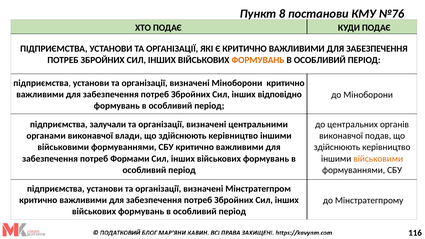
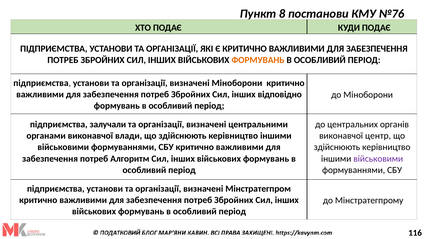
подав: подав -> центр
Формами: Формами -> Алгоритм
військовими at (378, 159) colour: orange -> purple
